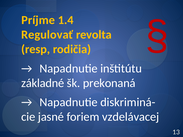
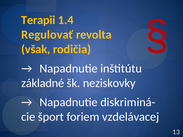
Príjme: Príjme -> Terapii
resp: resp -> však
prekonaná: prekonaná -> neziskovky
jasné: jasné -> šport
